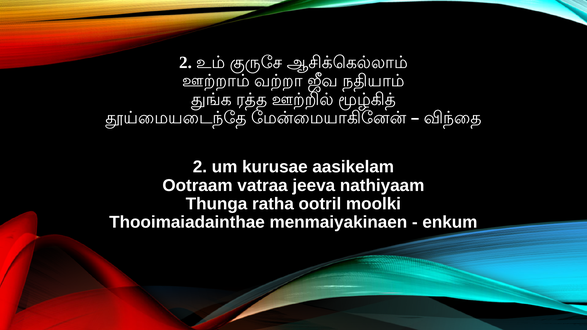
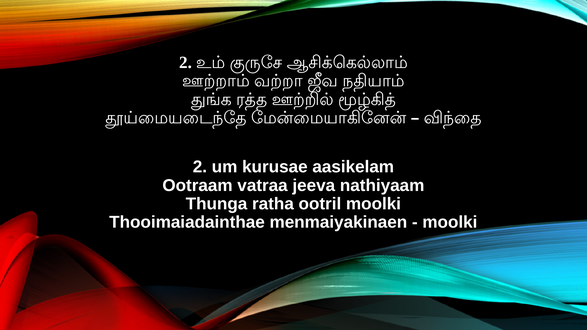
enkum at (450, 222): enkum -> moolki
